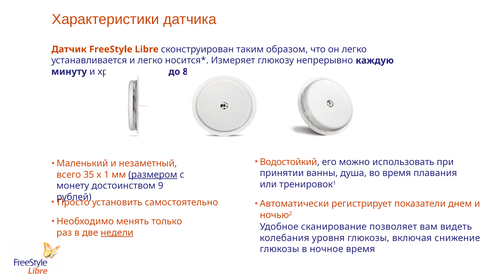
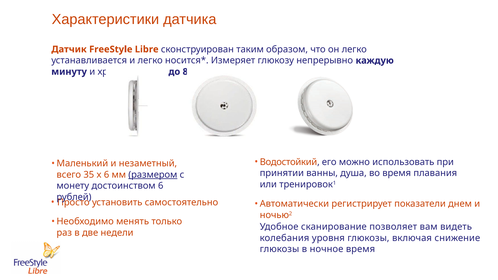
x 1: 1 -> 6
достоинством 9: 9 -> 6
недели underline: present -> none
